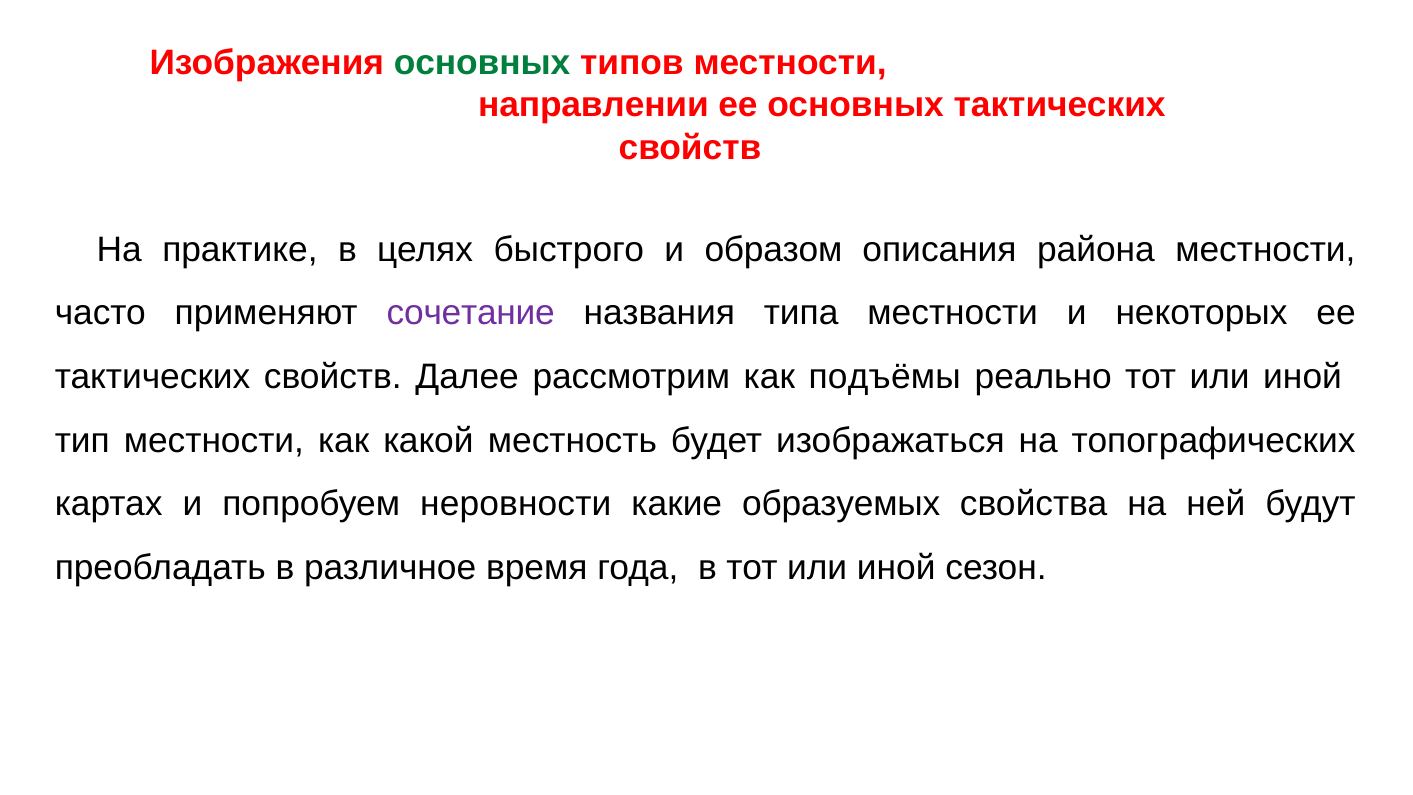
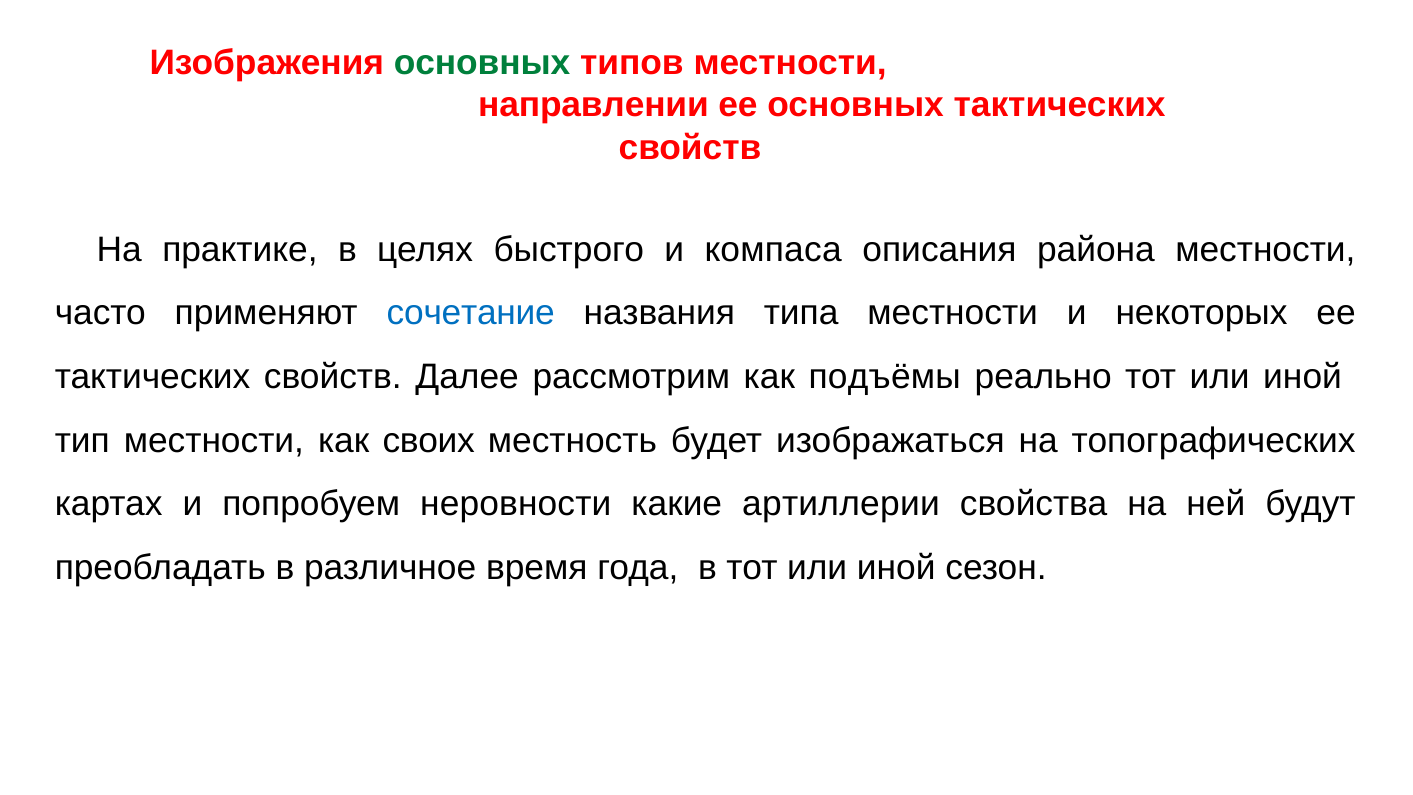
образом: образом -> компаса
сочетание colour: purple -> blue
какой: какой -> своих
образуемых: образуемых -> артиллерии
